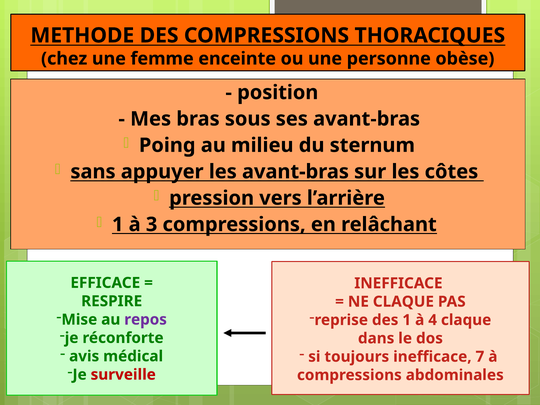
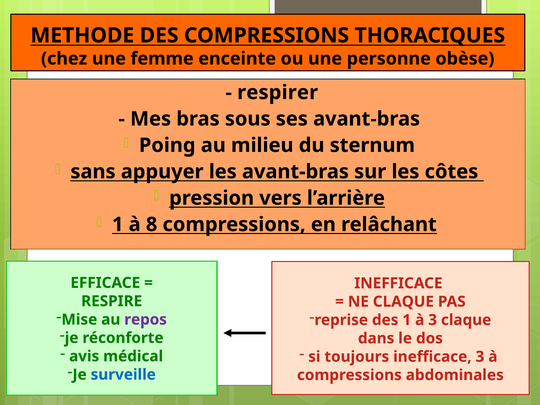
position: position -> respirer
3: 3 -> 8
à 4: 4 -> 3
inefficace 7: 7 -> 3
surveille colour: red -> blue
